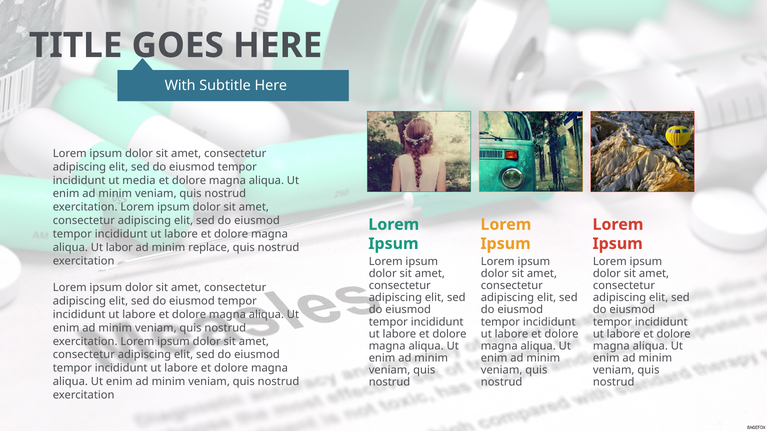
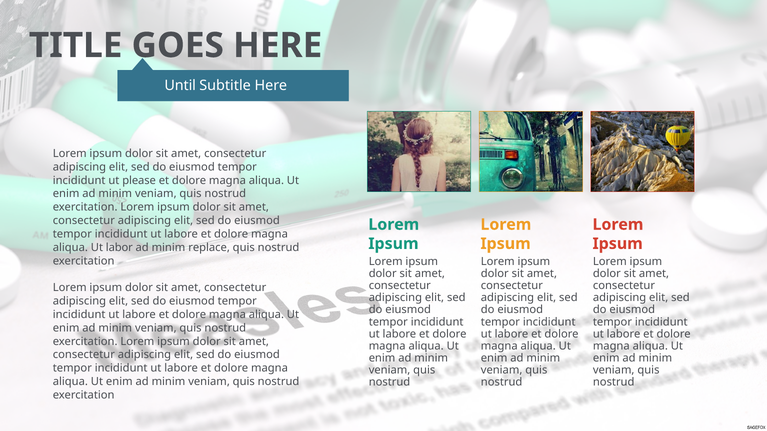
With: With -> Until
media: media -> please
